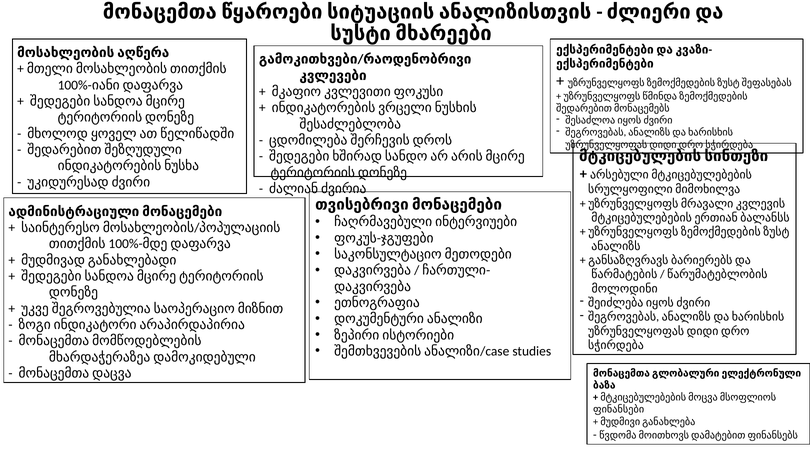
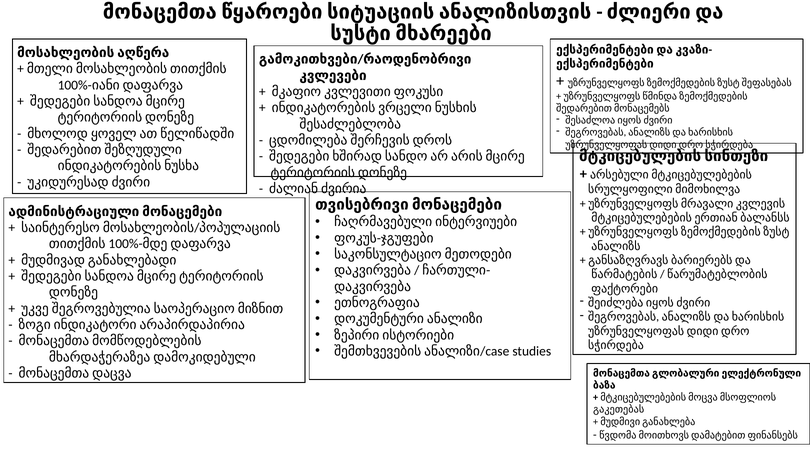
მოლოდინი: მოლოდინი -> ფაქტორები
ფინანსები: ფინანსები -> გაკეთებას
